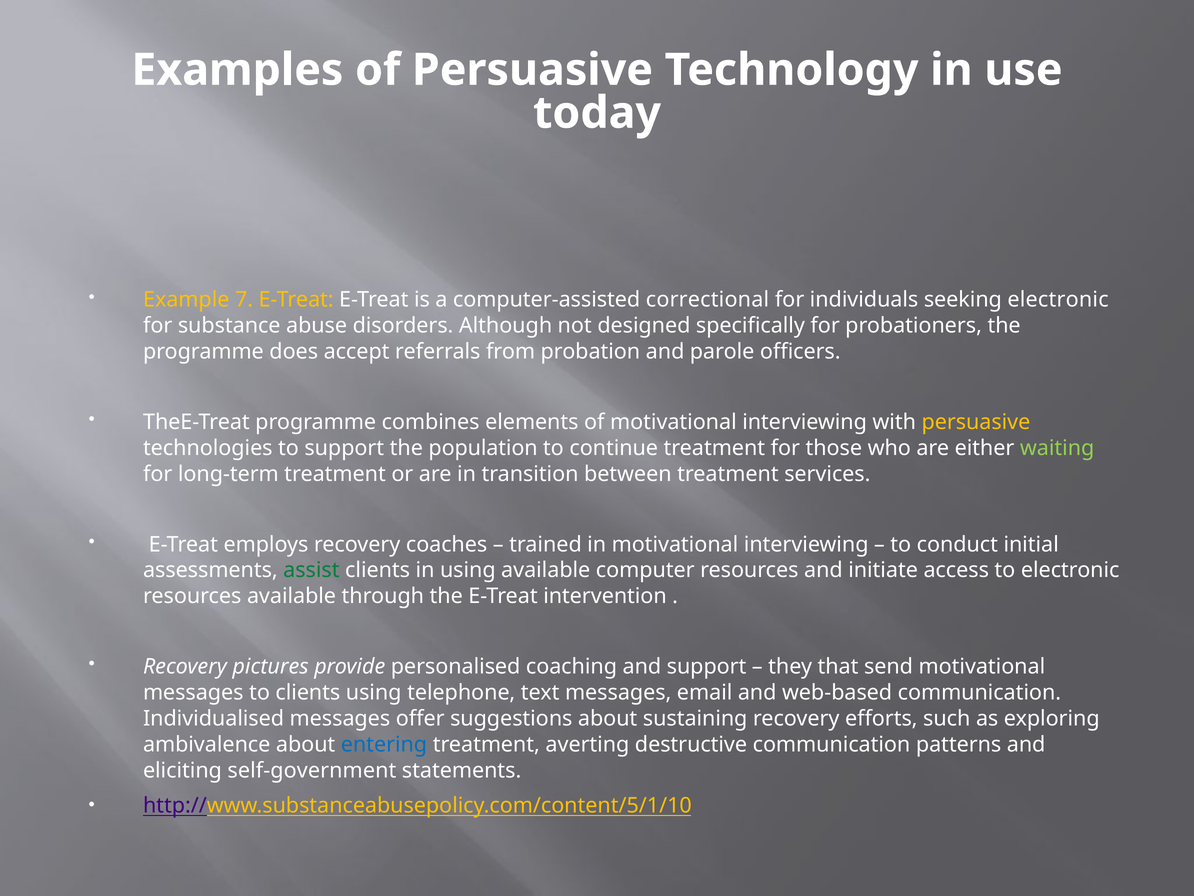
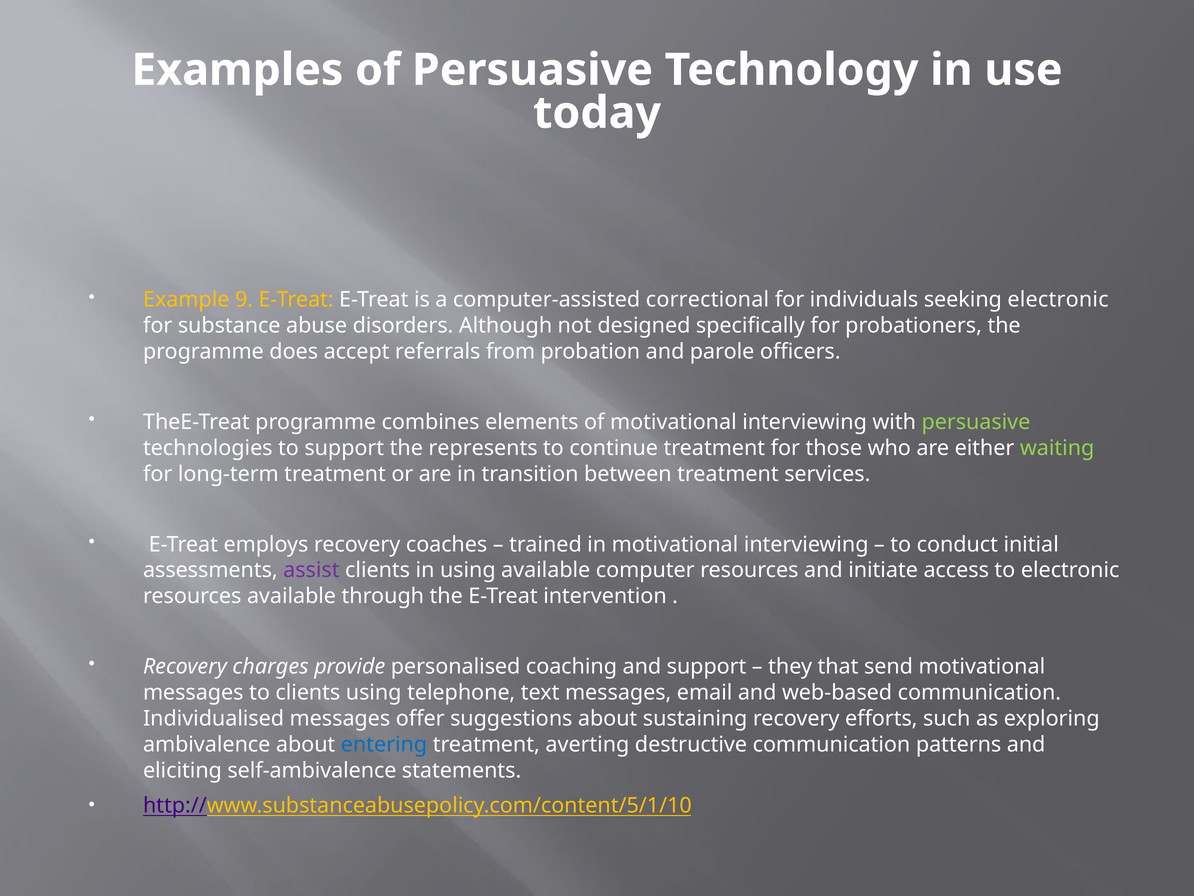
7: 7 -> 9
persuasive at (976, 422) colour: yellow -> light green
population: population -> represents
assist colour: green -> purple
pictures: pictures -> charges
self-government: self-government -> self-ambivalence
